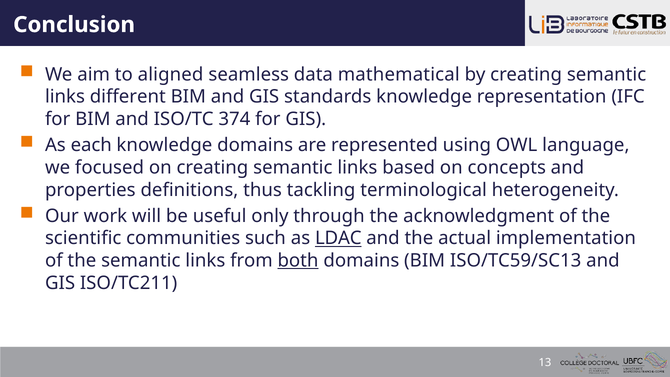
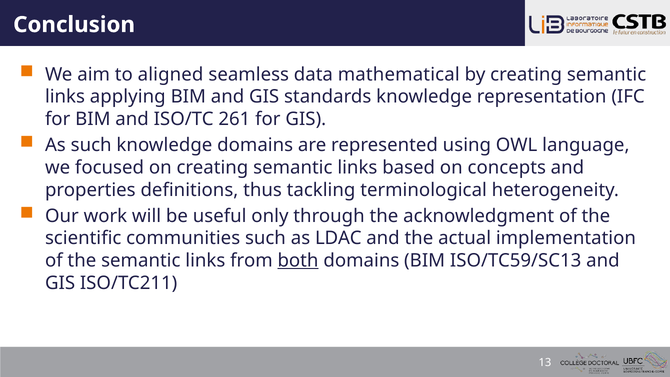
different: different -> applying
374: 374 -> 261
As each: each -> such
LDAC underline: present -> none
